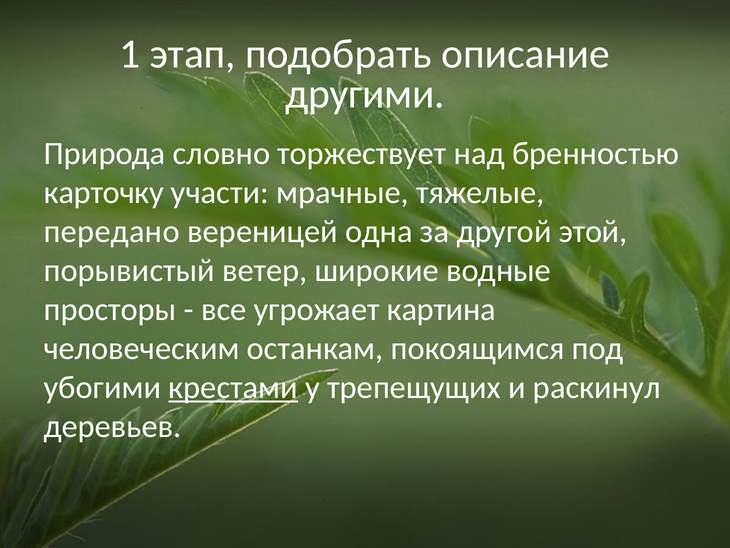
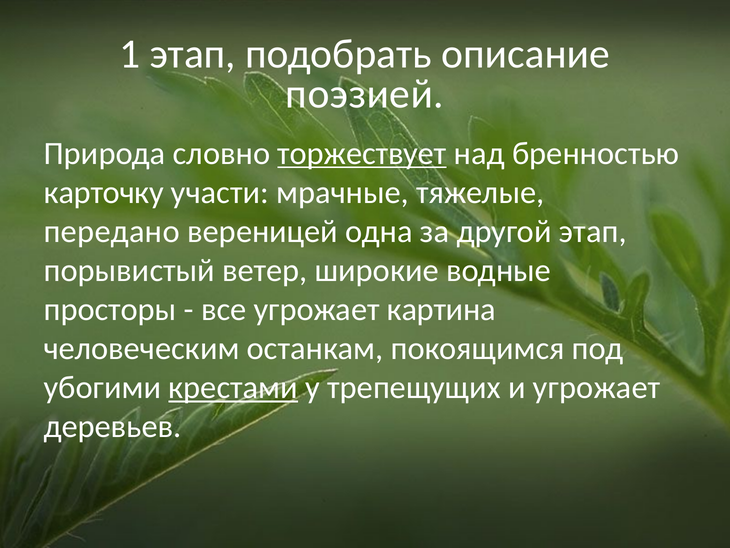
другими: другими -> поэзией
торжествует underline: none -> present
другой этой: этой -> этап
и раскинул: раскинул -> угрожает
